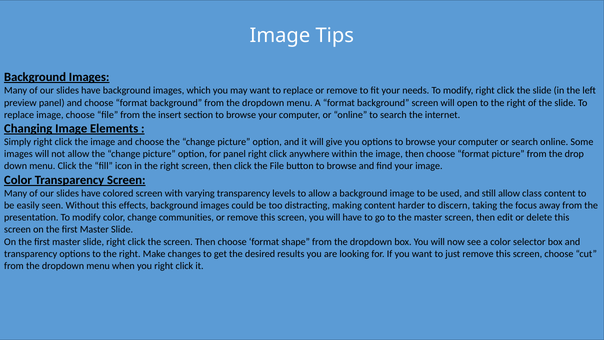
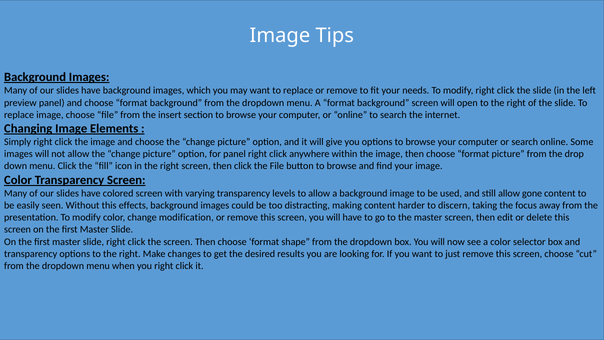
class: class -> gone
communities: communities -> modification
